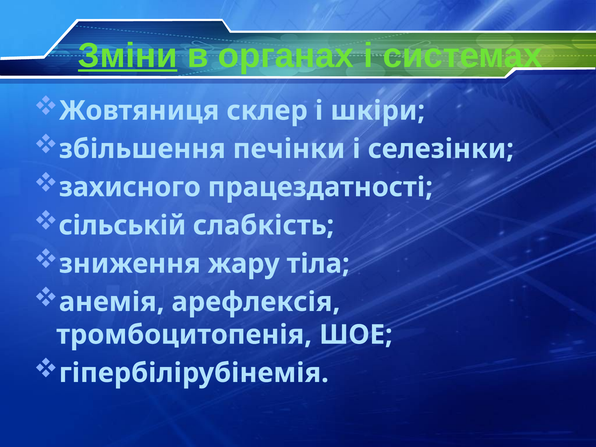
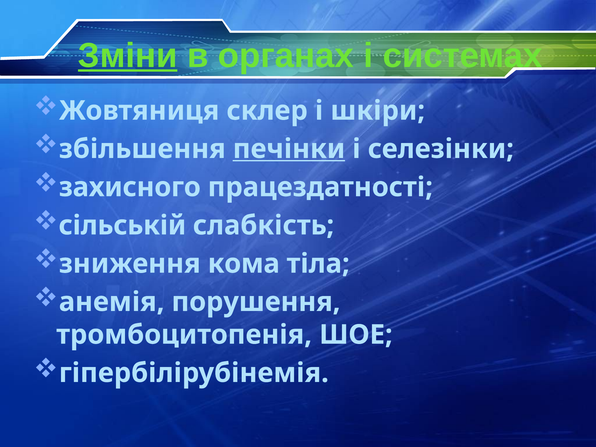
печінки underline: none -> present
жару: жару -> кома
арефлексія: арефлексія -> порушення
